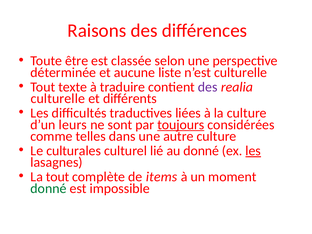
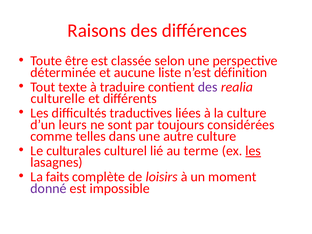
n’est culturelle: culturelle -> définition
toujours underline: present -> none
au donné: donné -> terme
La tout: tout -> faits
items: items -> loisirs
donné at (48, 188) colour: green -> purple
